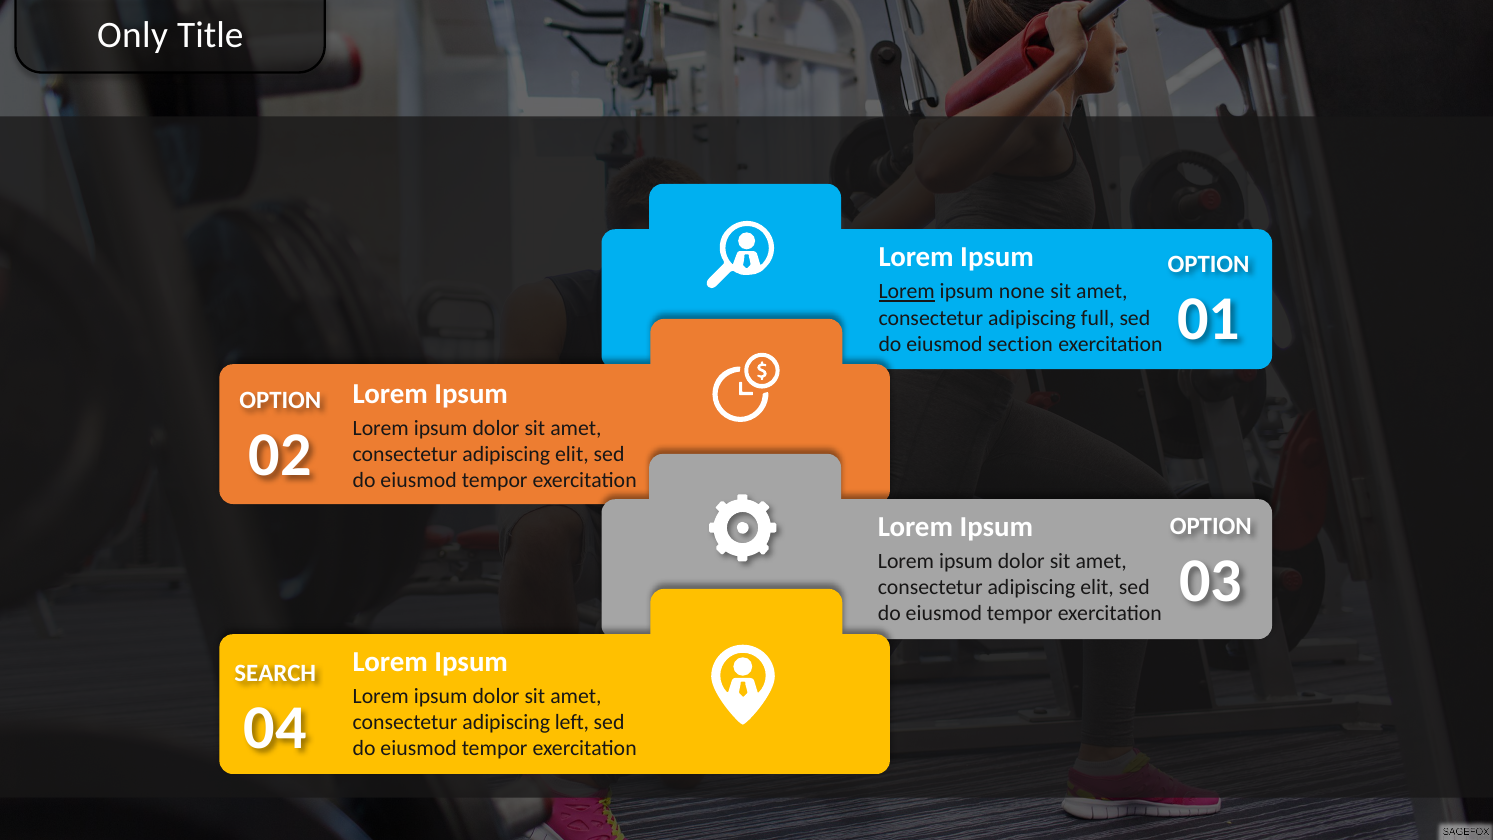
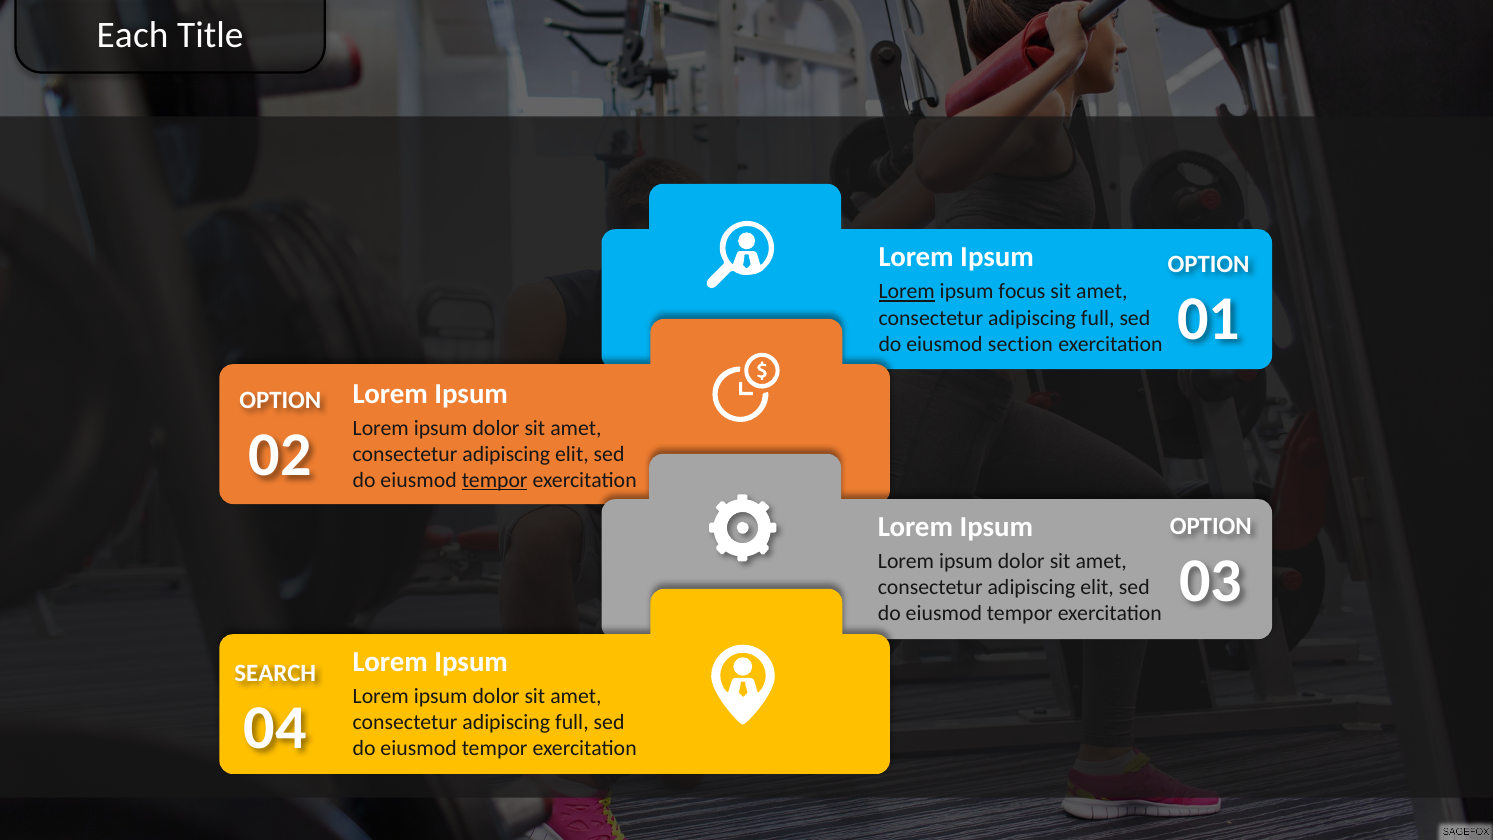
Only: Only -> Each
none: none -> focus
tempor at (495, 480) underline: none -> present
left at (572, 722): left -> full
